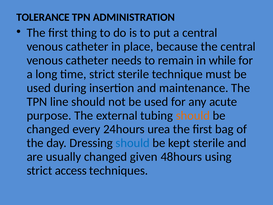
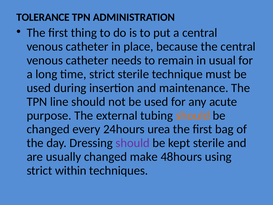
while: while -> usual
should at (133, 143) colour: blue -> purple
given: given -> make
access: access -> within
